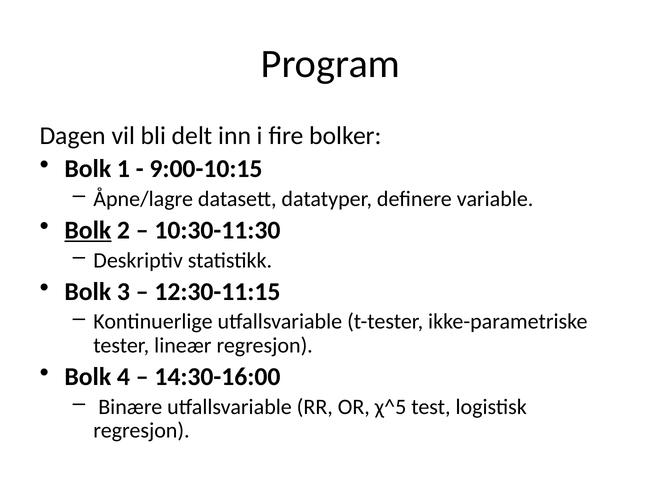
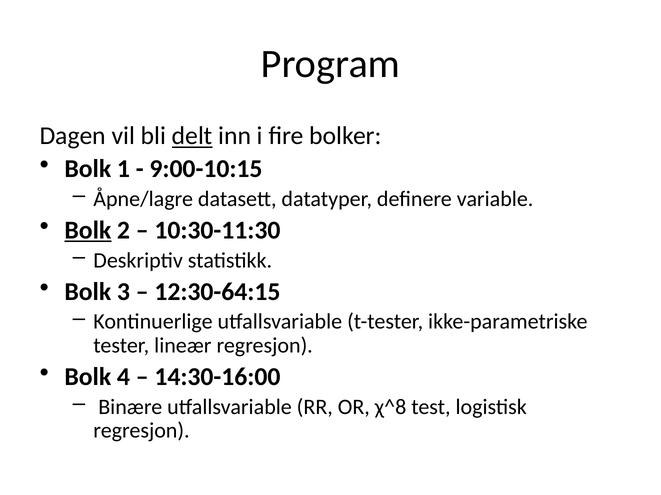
delt underline: none -> present
12:30-11:15: 12:30-11:15 -> 12:30-64:15
χ^5: χ^5 -> χ^8
